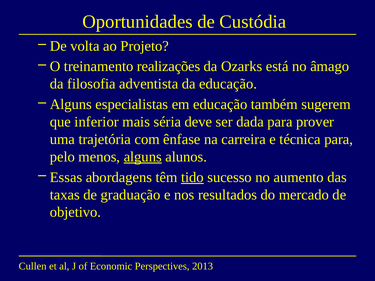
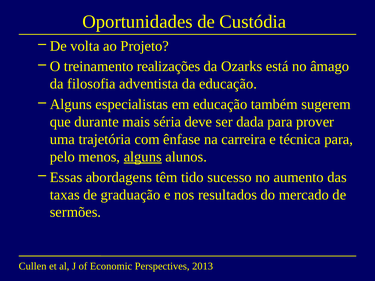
inferior: inferior -> durante
tido underline: present -> none
objetivo: objetivo -> sermões
